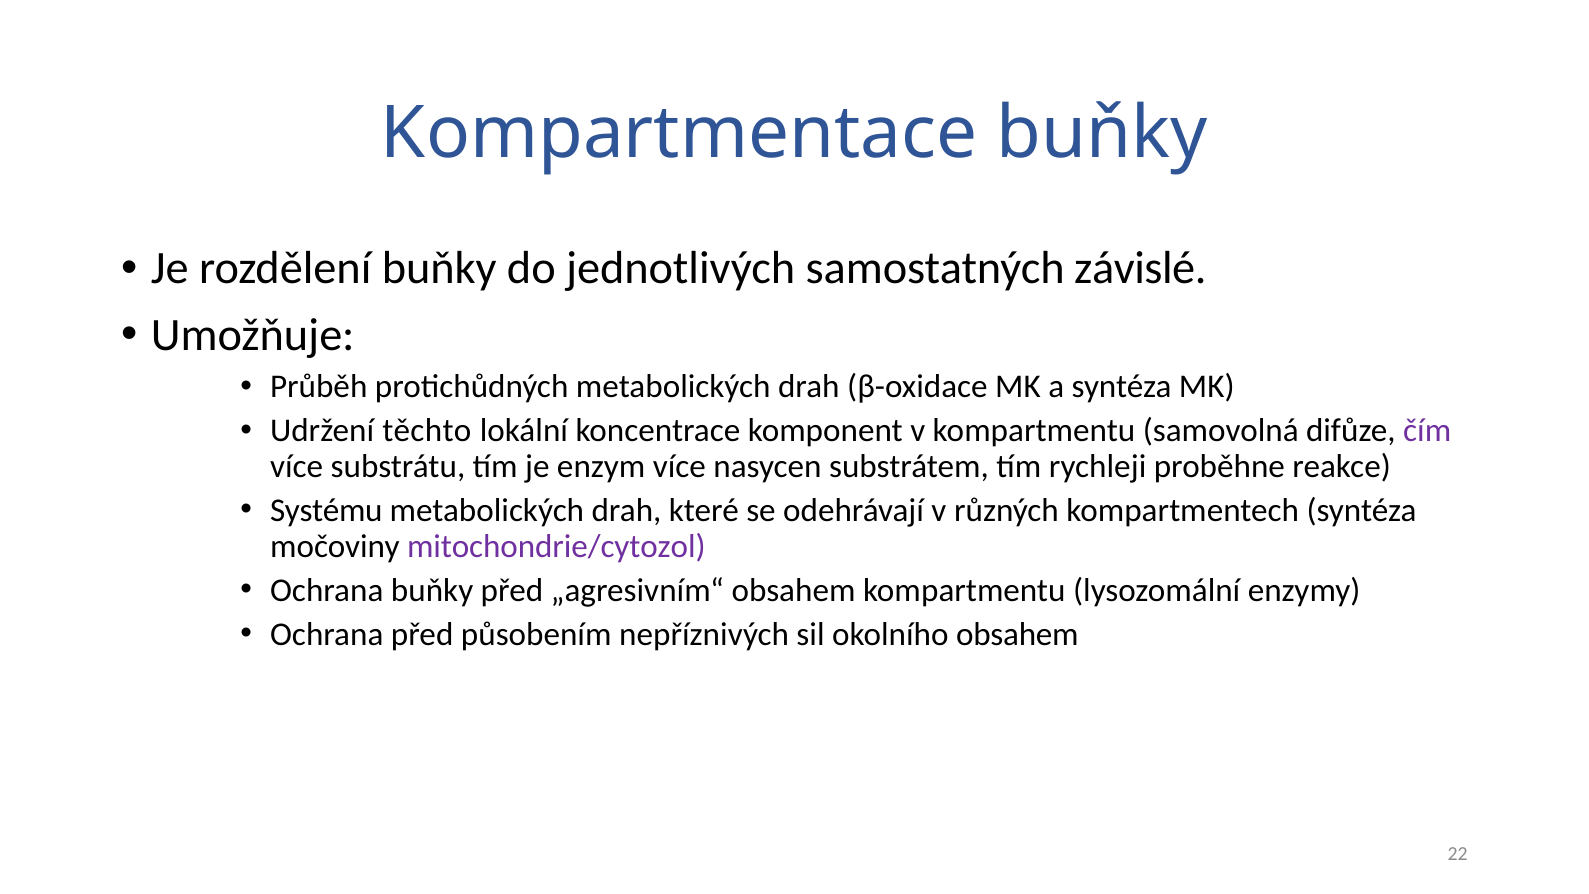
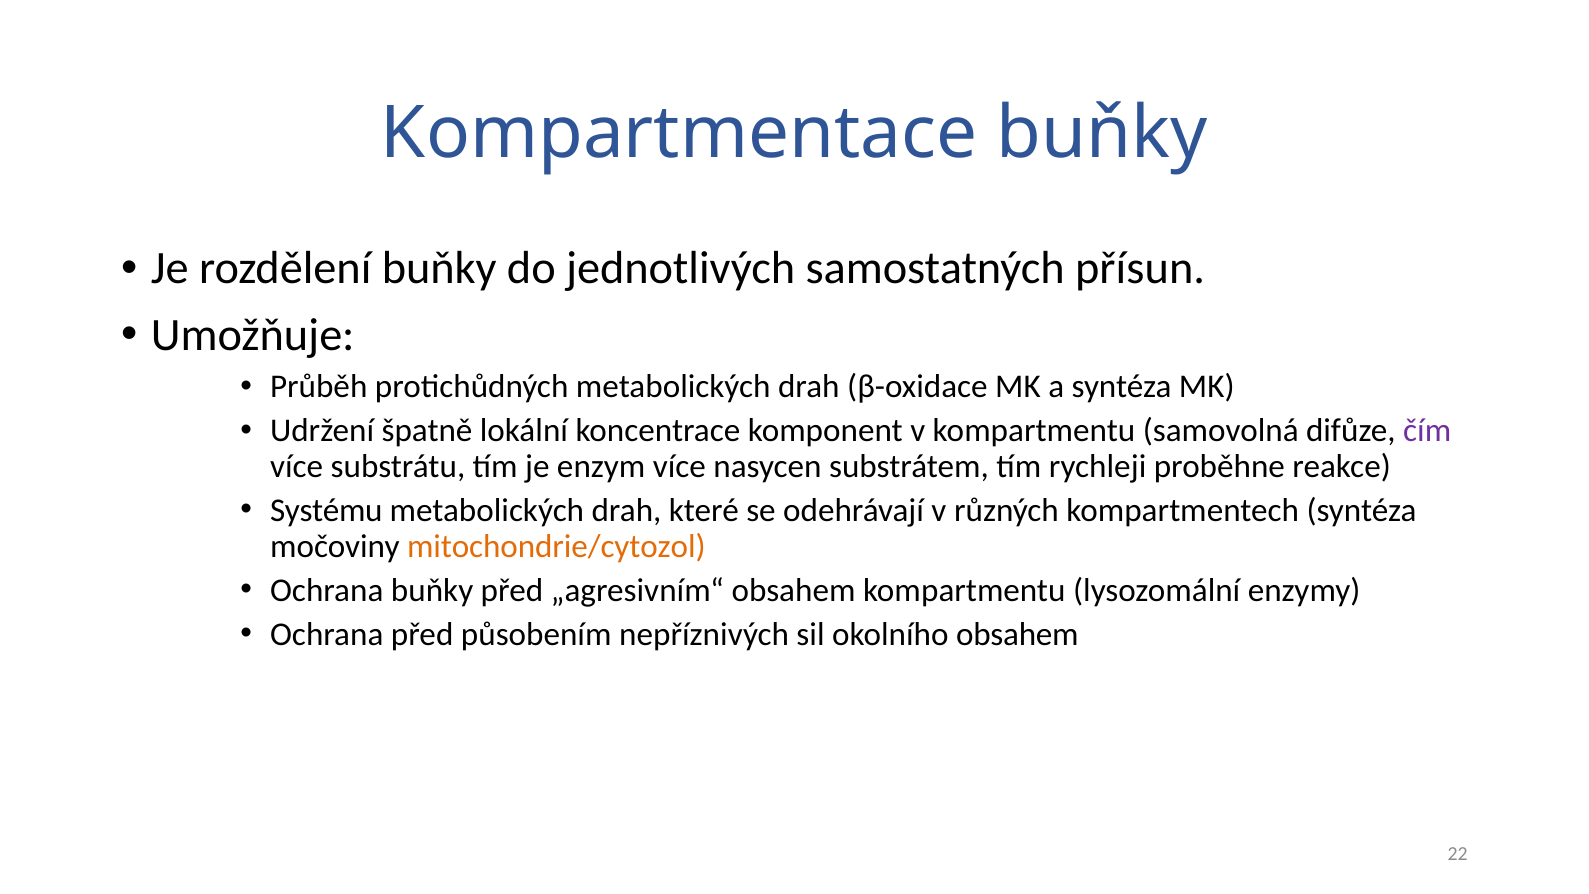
závislé: závislé -> přísun
těchto: těchto -> špatně
mitochondrie/cytozol colour: purple -> orange
